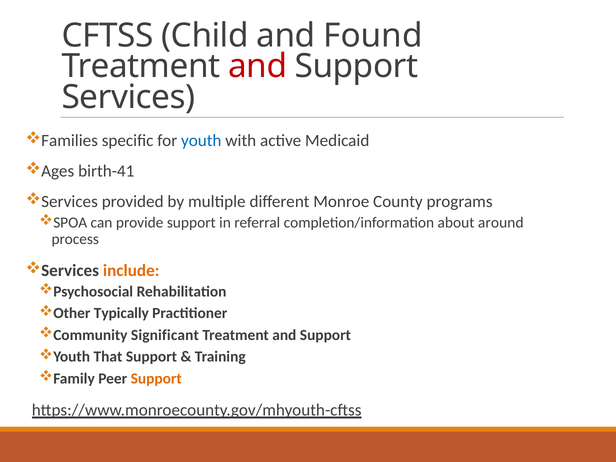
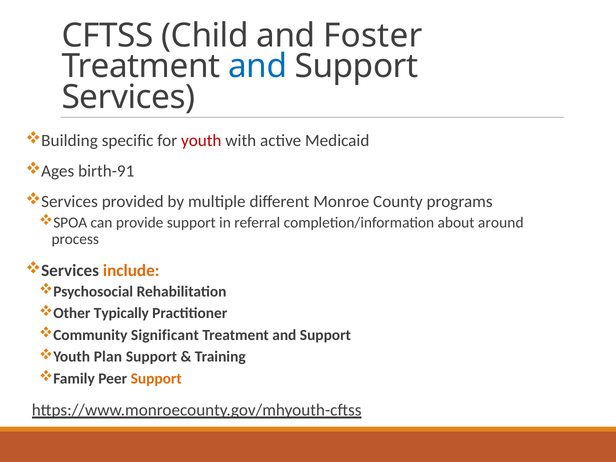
Found: Found -> Foster
and at (258, 66) colour: red -> blue
Families: Families -> Building
youth colour: blue -> red
birth-41: birth-41 -> birth-91
That: That -> Plan
